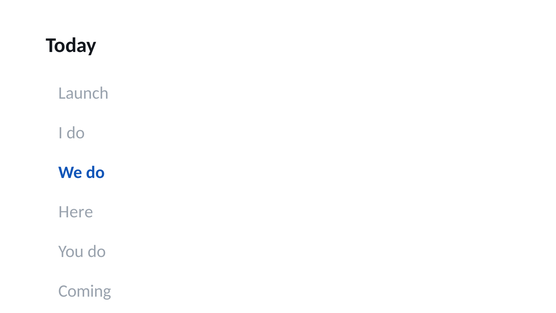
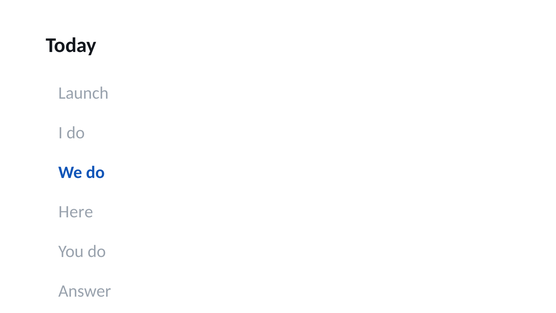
Coming: Coming -> Answer
